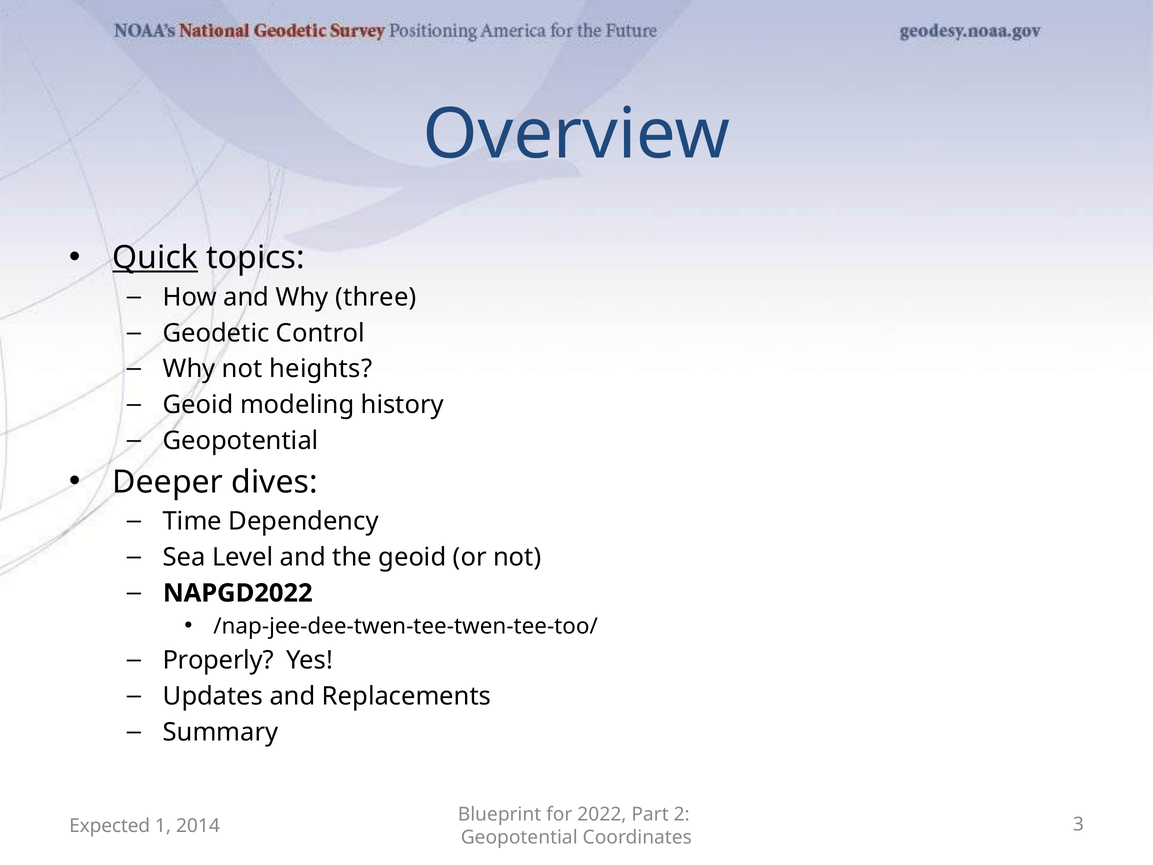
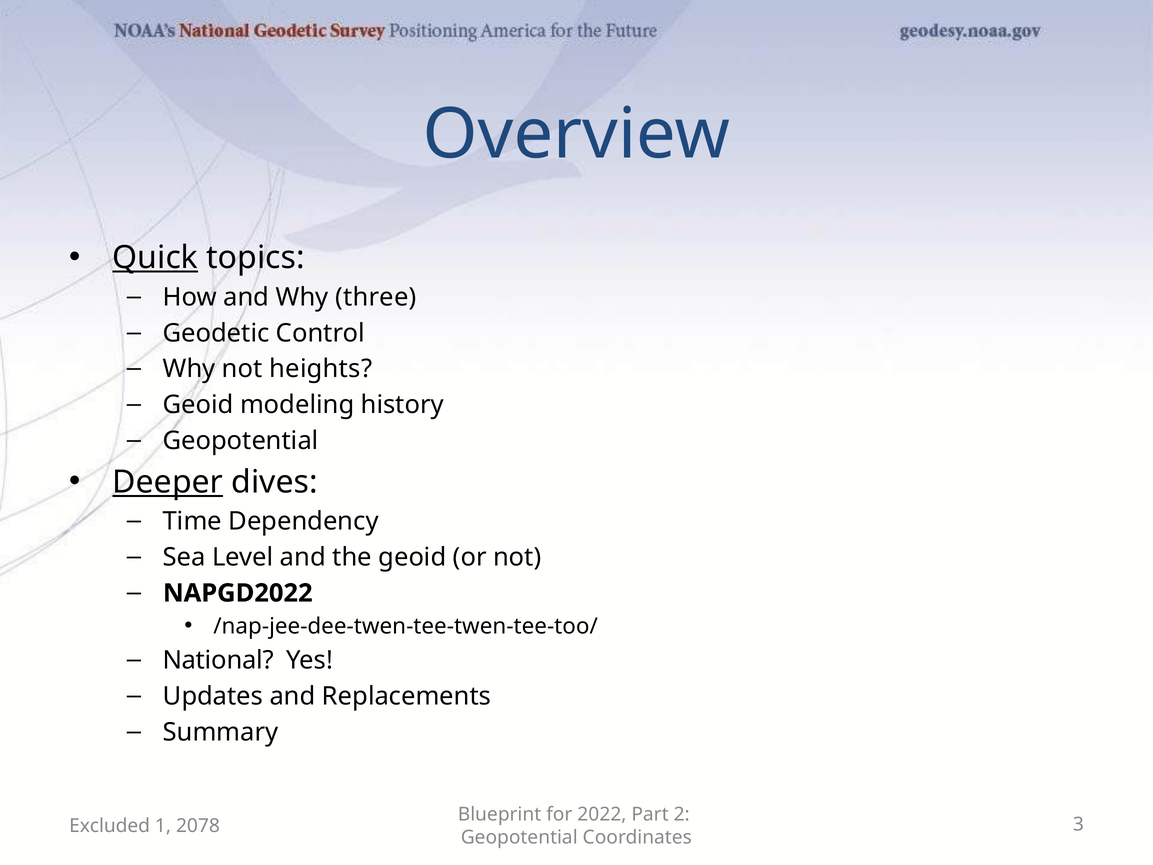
Deeper underline: none -> present
Properly: Properly -> National
Expected: Expected -> Excluded
2014: 2014 -> 2078
